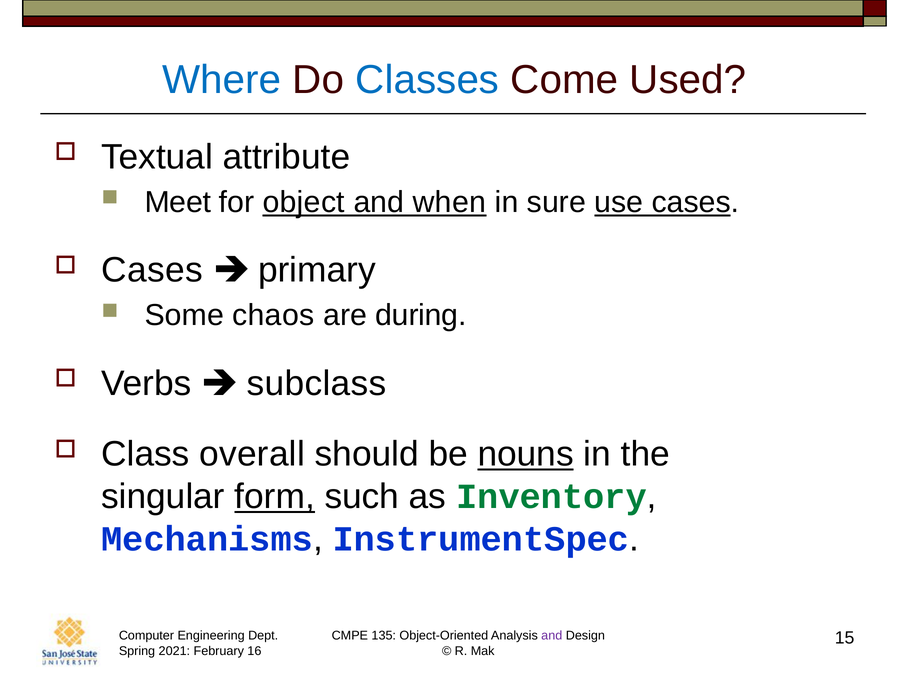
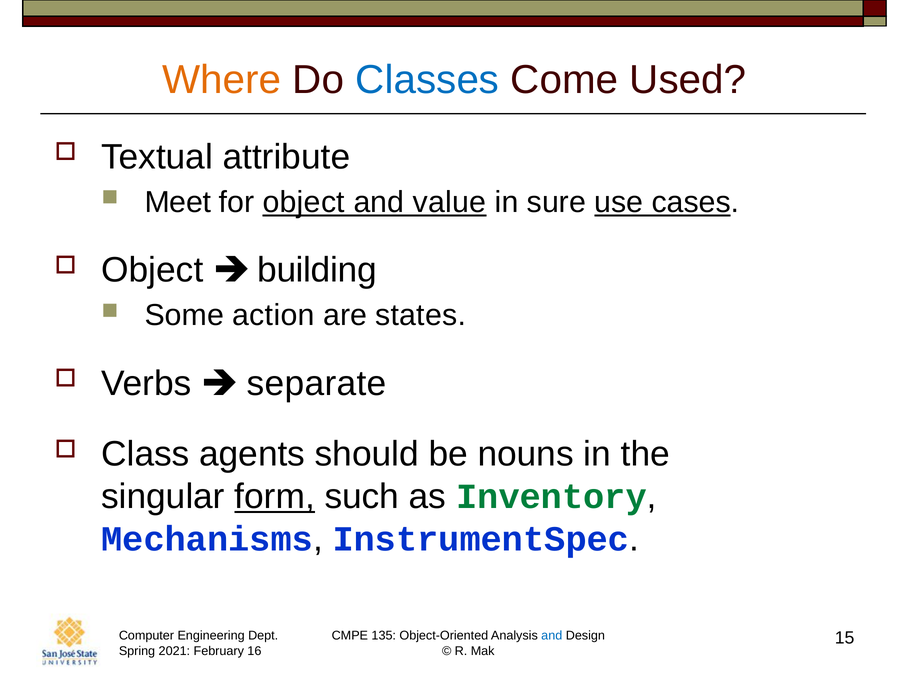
Where colour: blue -> orange
when: when -> value
Cases at (152, 270): Cases -> Object
primary: primary -> building
chaos: chaos -> action
during: during -> states
subclass: subclass -> separate
overall: overall -> agents
nouns underline: present -> none
and at (552, 636) colour: purple -> blue
